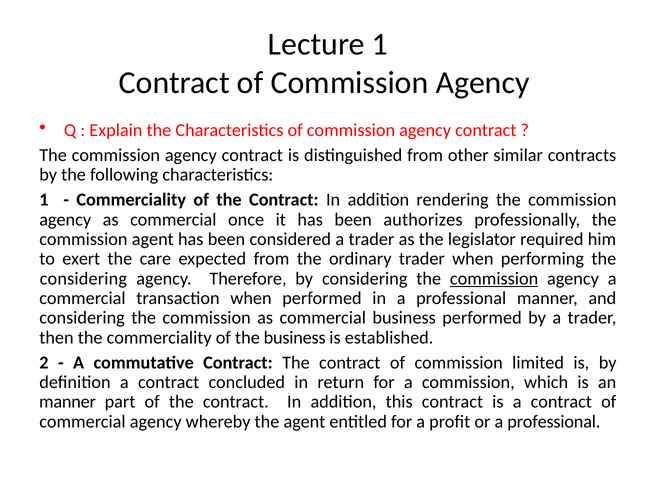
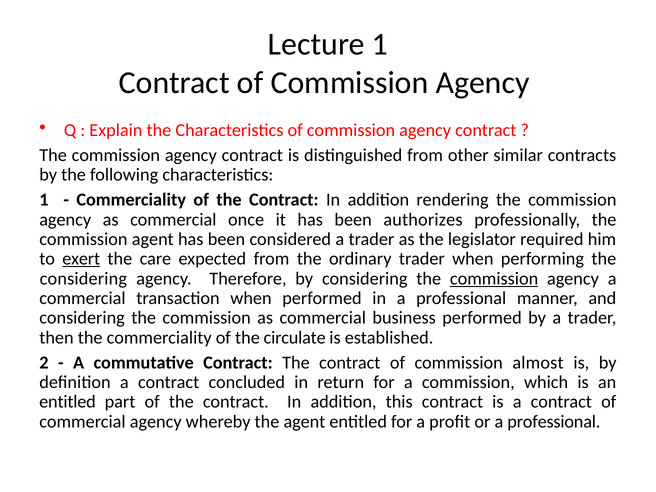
exert underline: none -> present
the business: business -> circulate
limited: limited -> almost
manner at (67, 402): manner -> entitled
